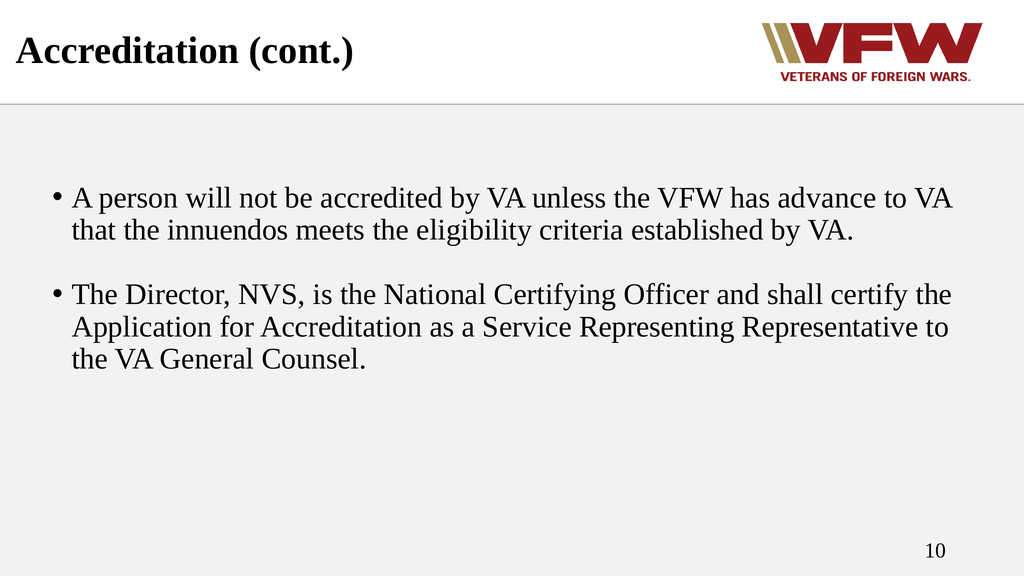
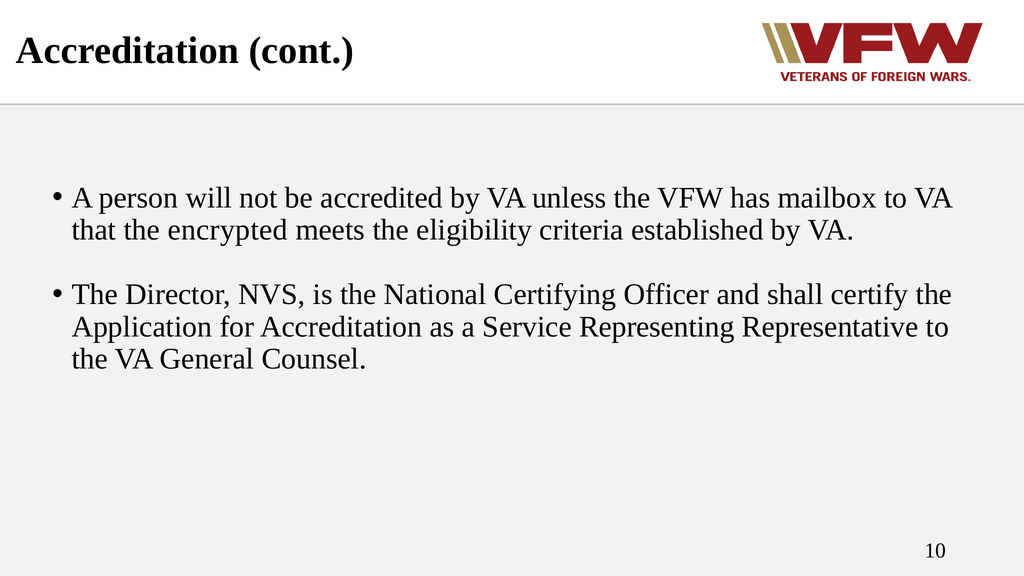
advance: advance -> mailbox
innuendos: innuendos -> encrypted
